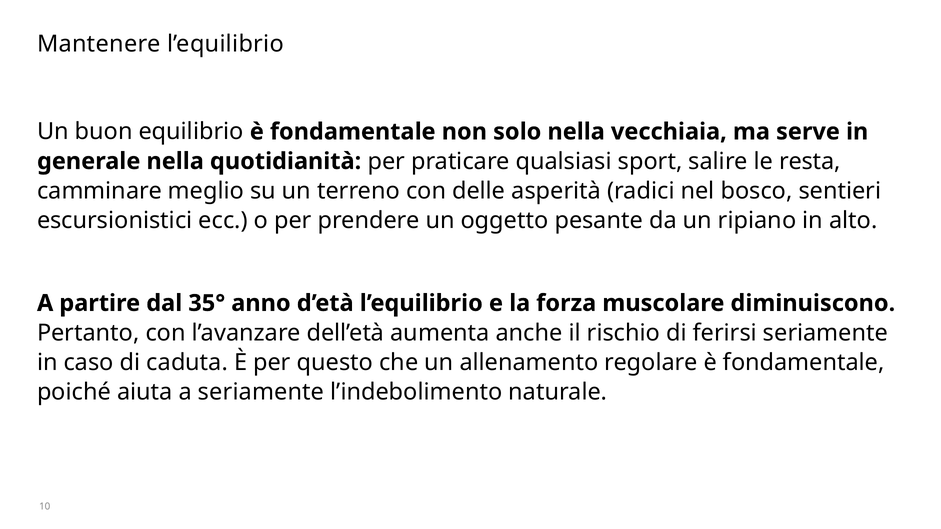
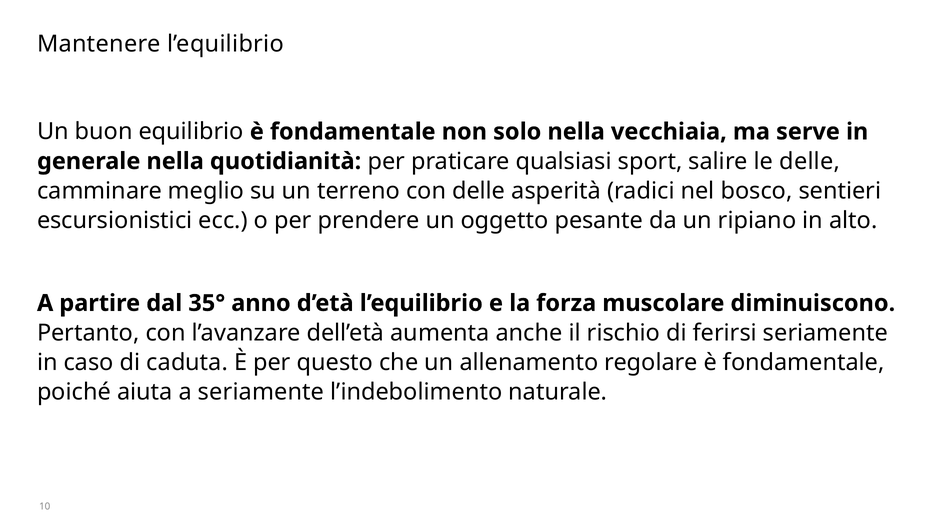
le resta: resta -> delle
